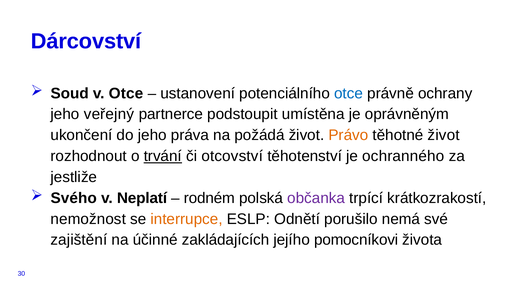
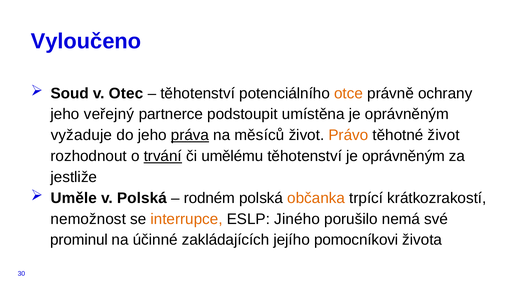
Dárcovství: Dárcovství -> Vyloučeno
v Otce: Otce -> Otec
ustanovení at (198, 93): ustanovení -> těhotenství
otce at (349, 93) colour: blue -> orange
ukončení: ukončení -> vyžaduje
práva underline: none -> present
požádá: požádá -> měsíců
otcovství: otcovství -> umělému
těhotenství je ochranného: ochranného -> oprávněným
Svého: Svého -> Uměle
v Neplatí: Neplatí -> Polská
občanka colour: purple -> orange
Odnětí: Odnětí -> Jiného
zajištění: zajištění -> prominul
